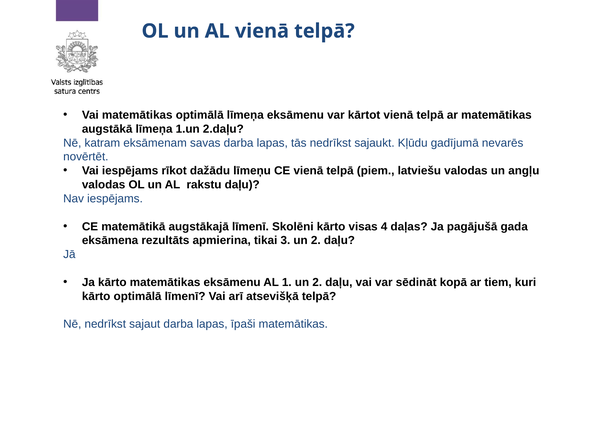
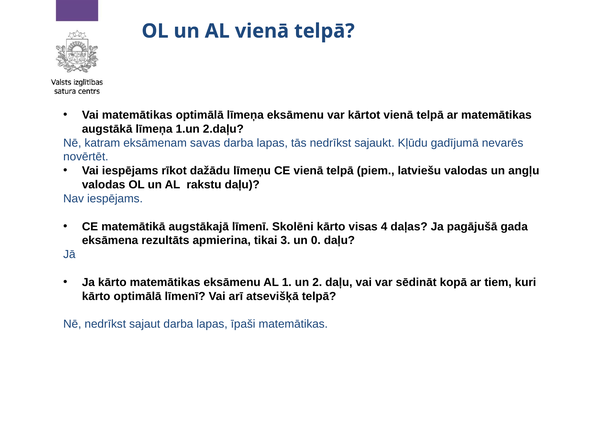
3 un 2: 2 -> 0
